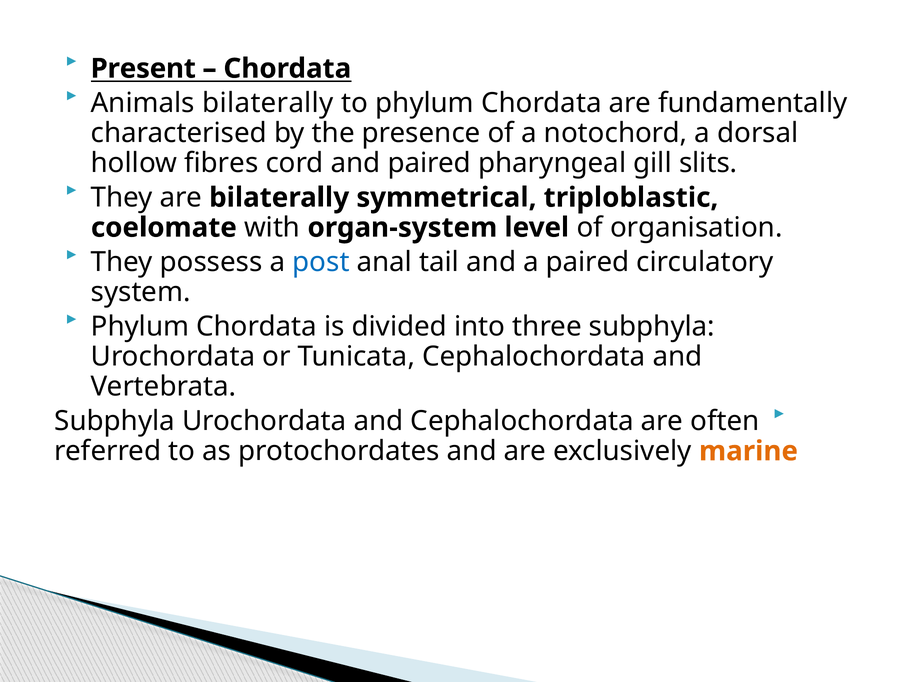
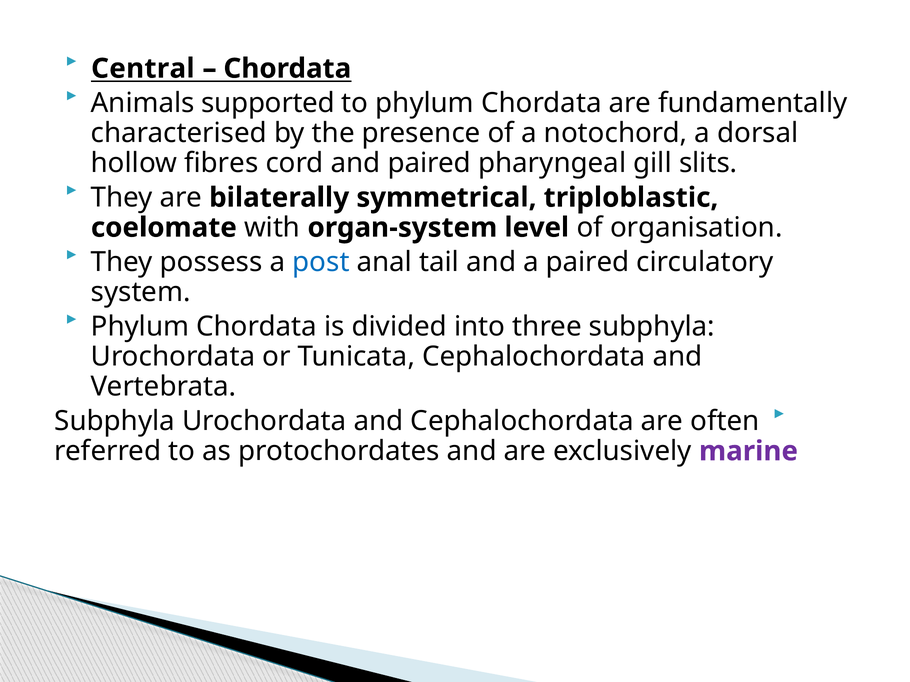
Present: Present -> Central
Animals bilaterally: bilaterally -> supported
marine colour: orange -> purple
